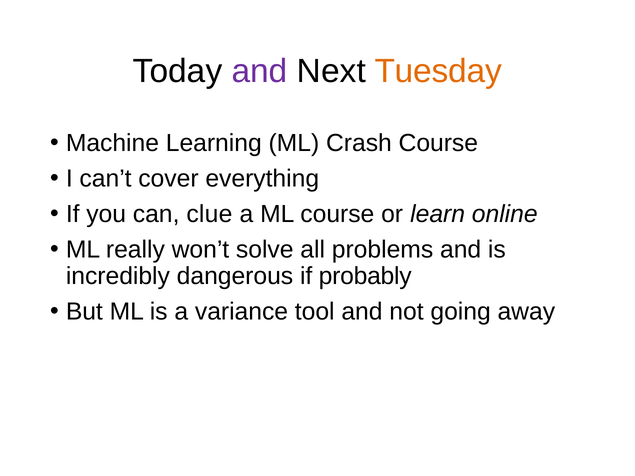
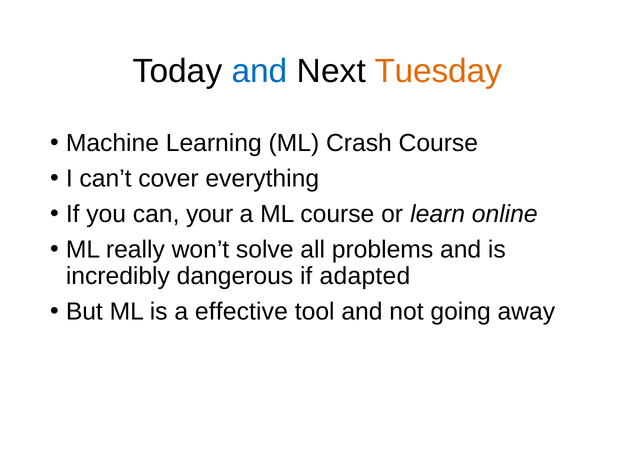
and at (260, 71) colour: purple -> blue
clue: clue -> your
probably: probably -> adapted
variance: variance -> effective
